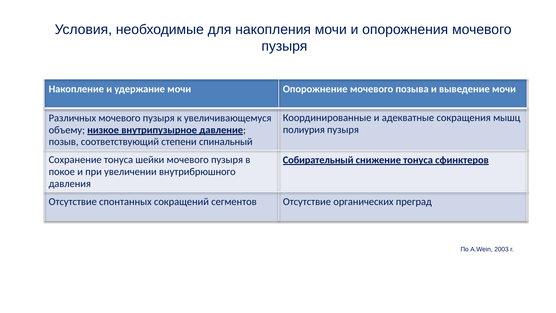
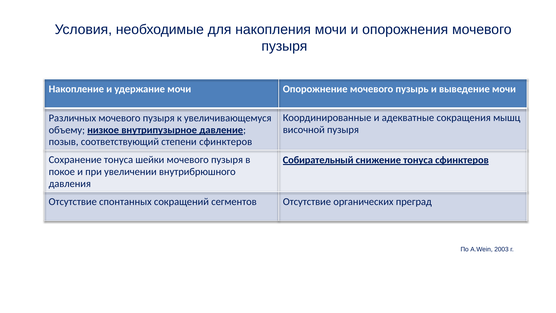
позыва: позыва -> пузырь
полиурия: полиурия -> височной
степени спинальный: спинальный -> сфинктеров
